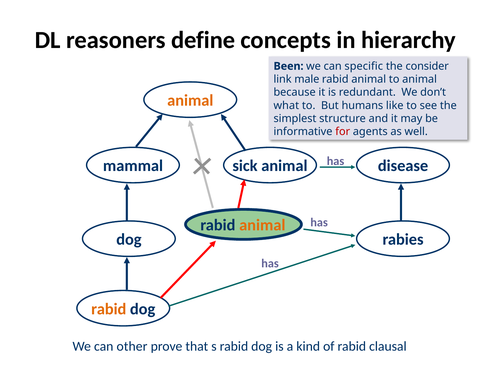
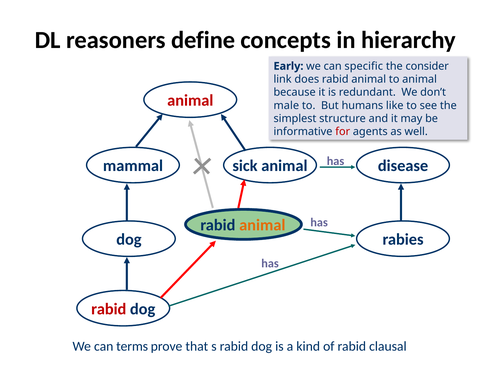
Been: Been -> Early
male: male -> does
animal at (190, 101) colour: orange -> red
what: what -> male
rabid at (109, 309) colour: orange -> red
other: other -> terms
